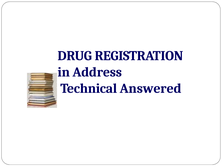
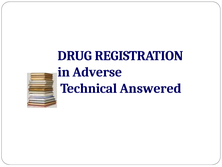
Address: Address -> Adverse
